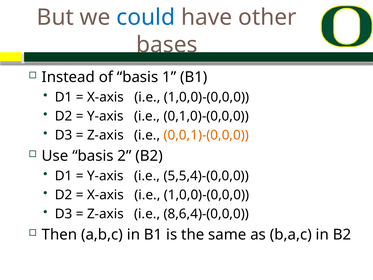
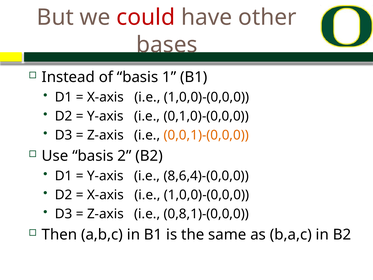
could colour: blue -> red
5,5,4)-(0,0,0: 5,5,4)-(0,0,0 -> 8,6,4)-(0,0,0
8,6,4)-(0,0,0: 8,6,4)-(0,0,0 -> 0,8,1)-(0,0,0
